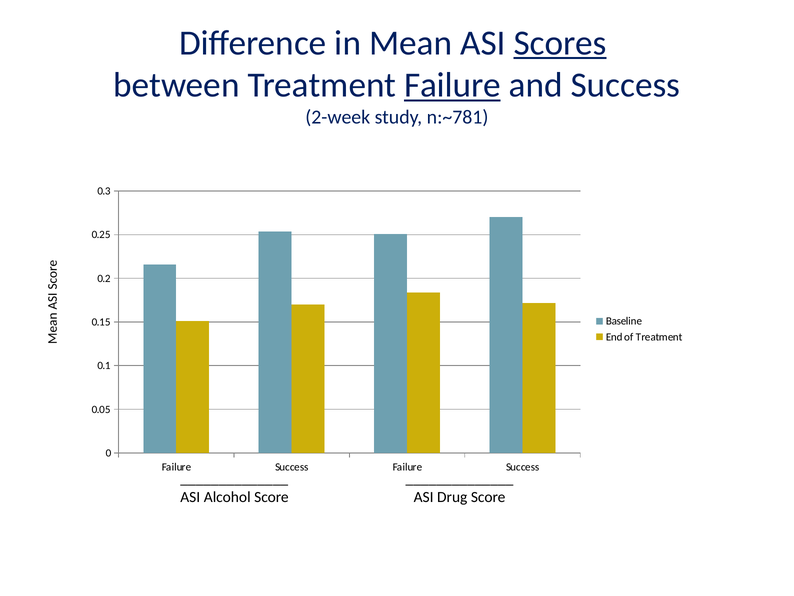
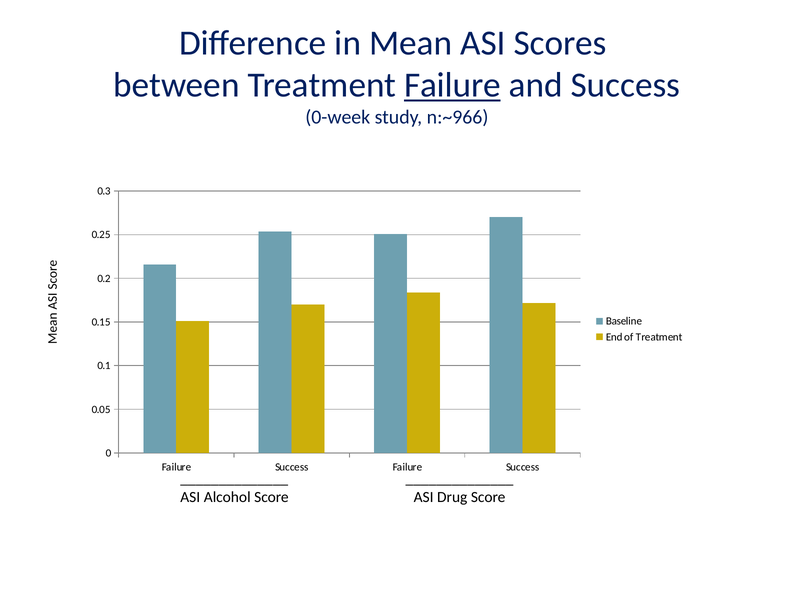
Scores underline: present -> none
2-week: 2-week -> 0-week
n:~781: n:~781 -> n:~966
